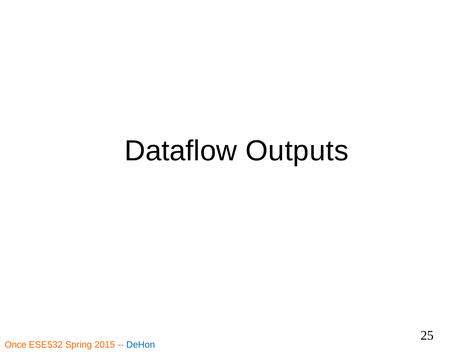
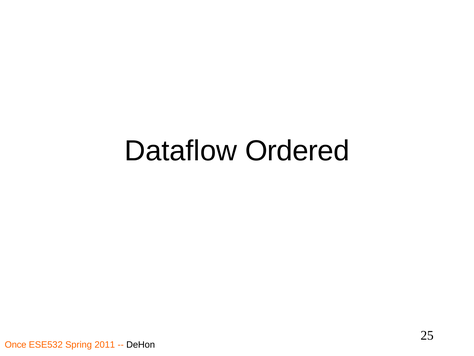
Outputs: Outputs -> Ordered
2015: 2015 -> 2011
DeHon colour: blue -> black
